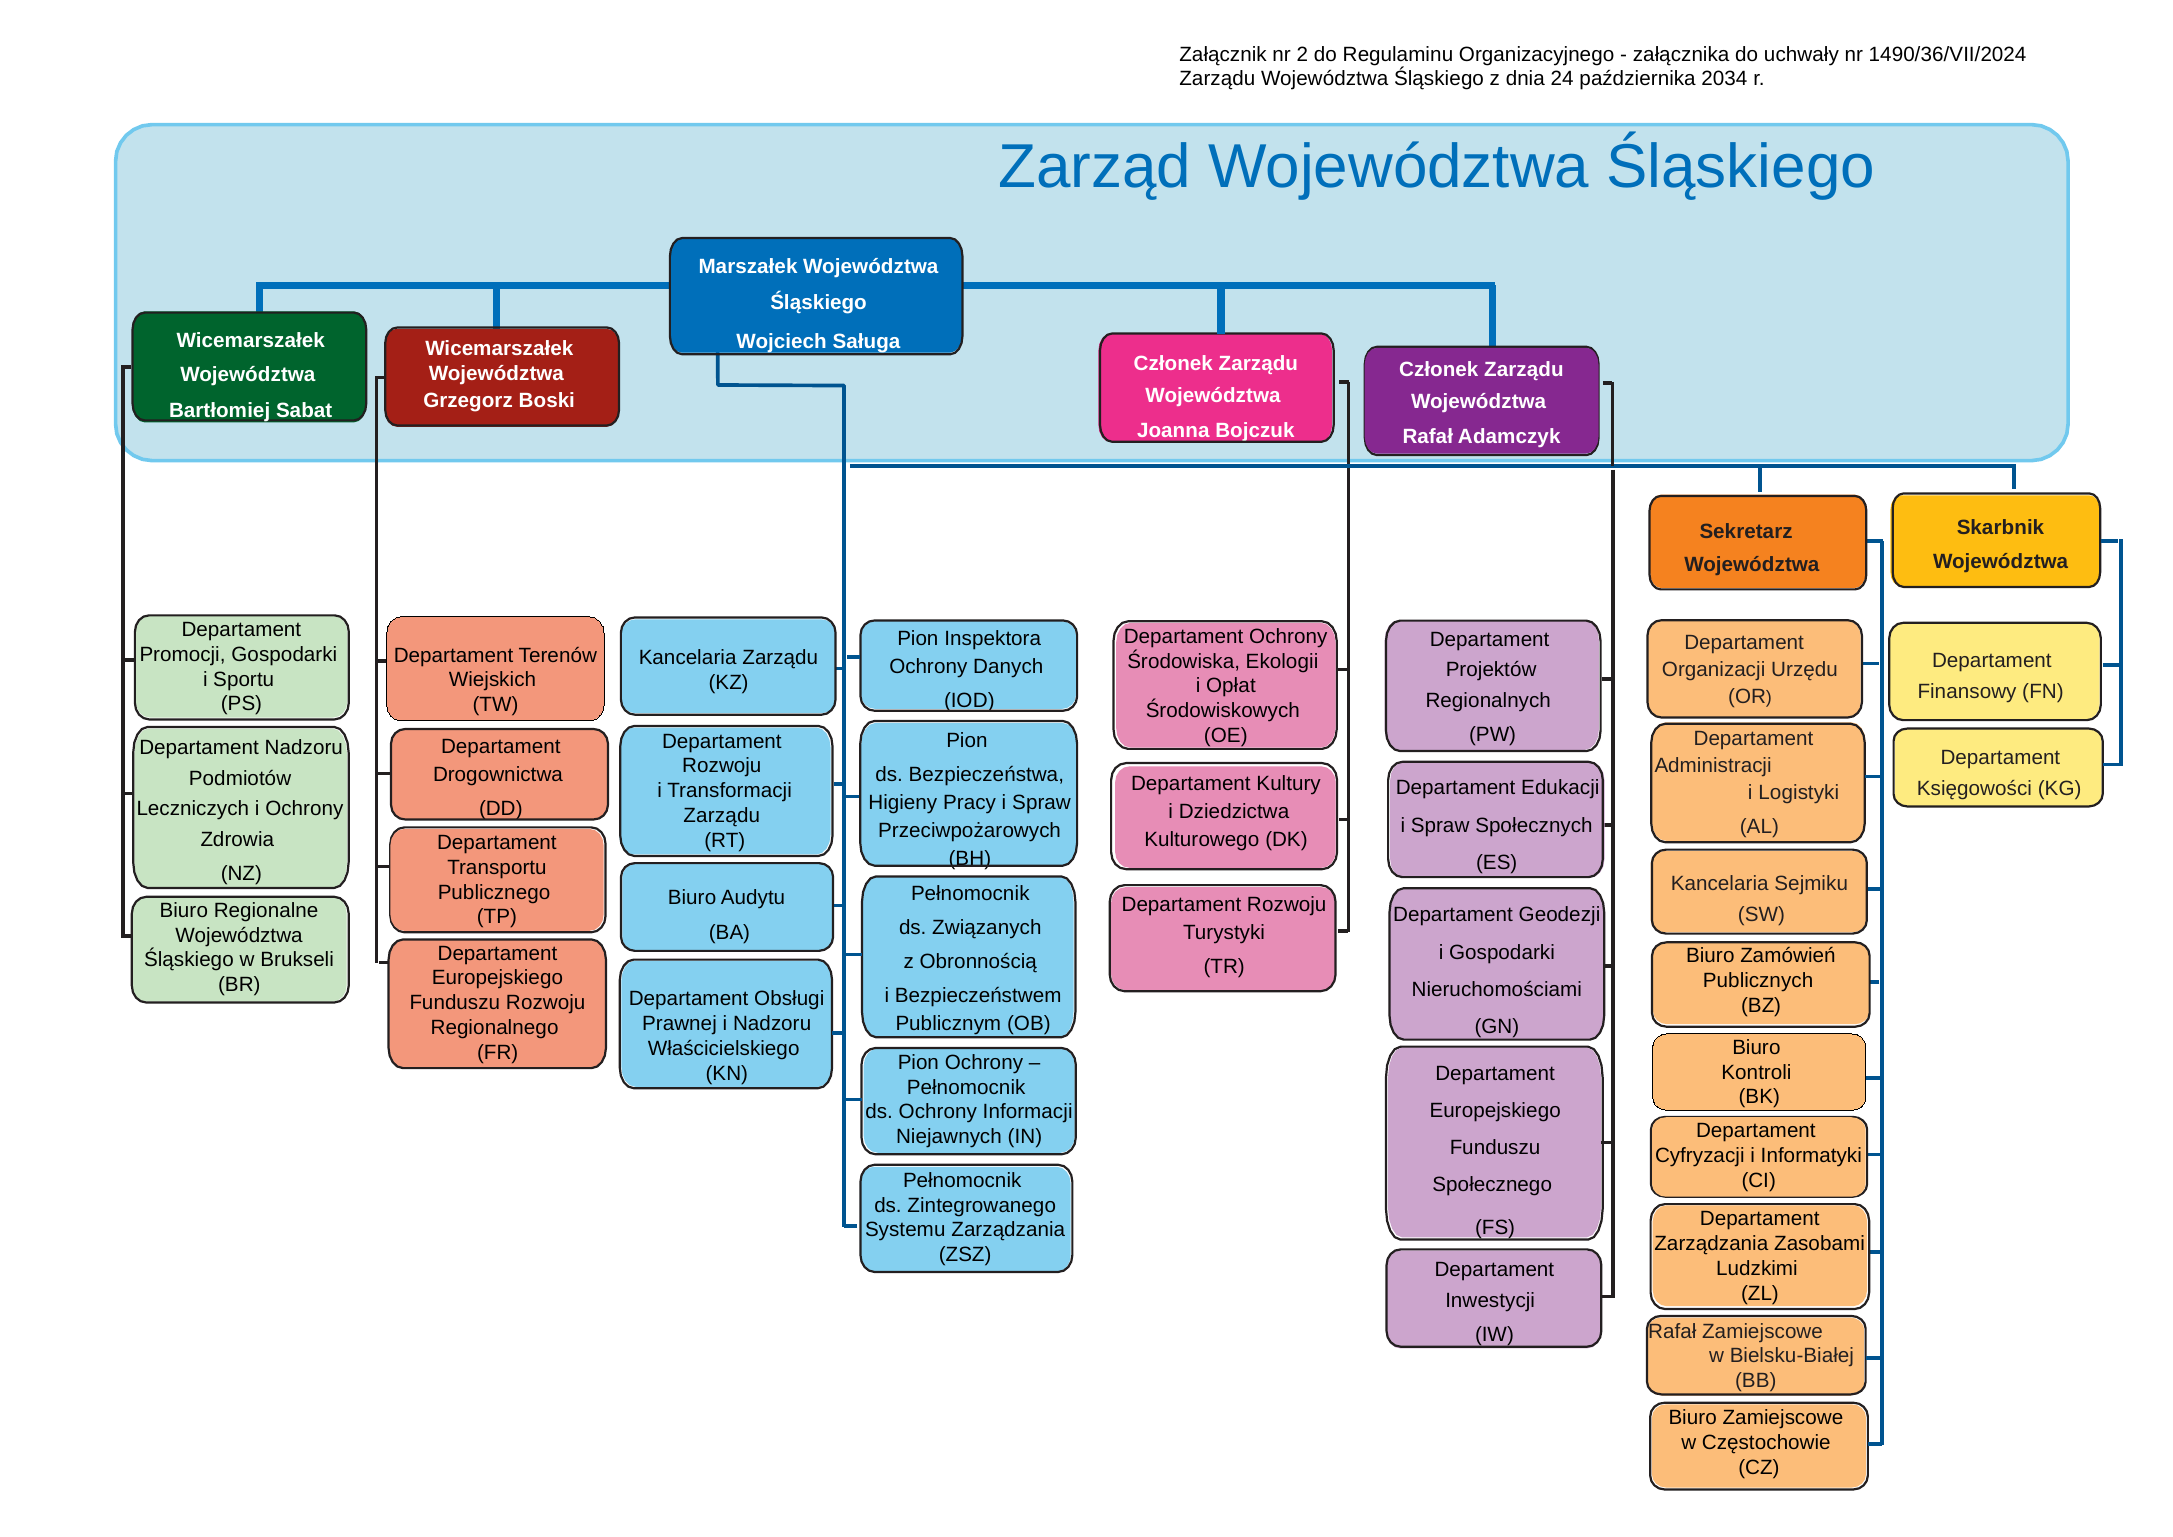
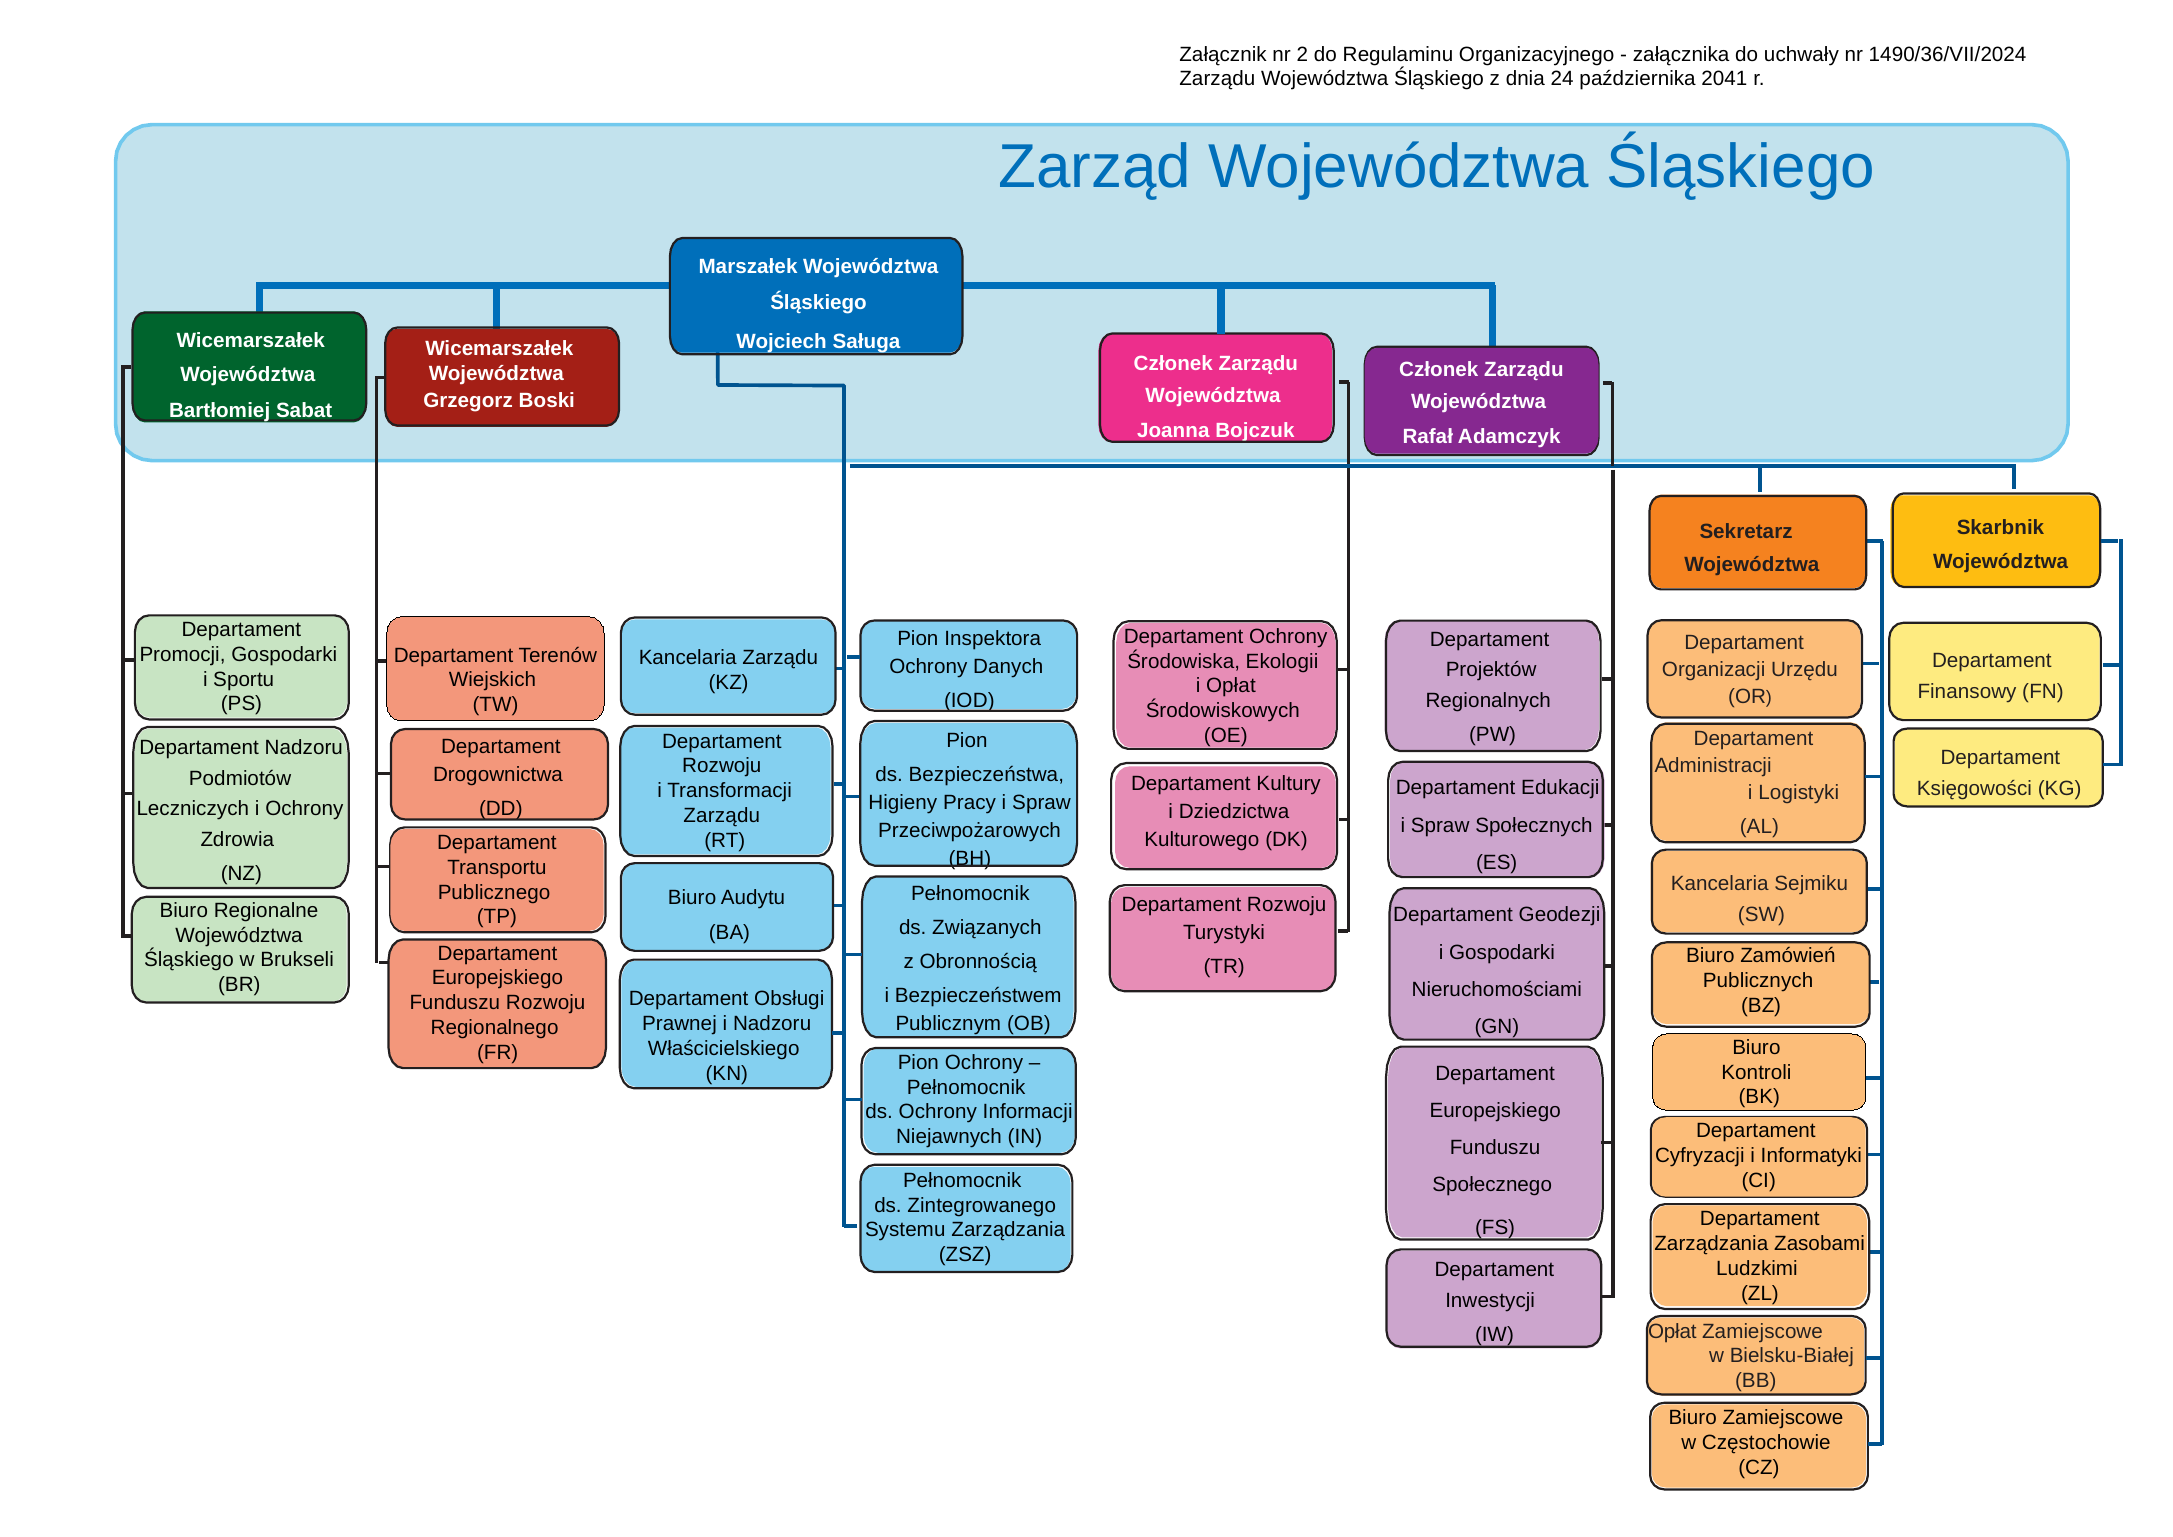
2034: 2034 -> 2041
Rafał at (1672, 1331): Rafał -> Opłat
